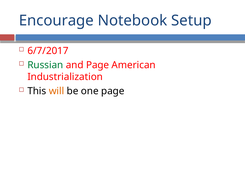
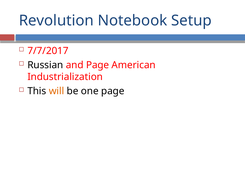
Encourage: Encourage -> Revolution
6/7/2017: 6/7/2017 -> 7/7/2017
Russian colour: green -> black
